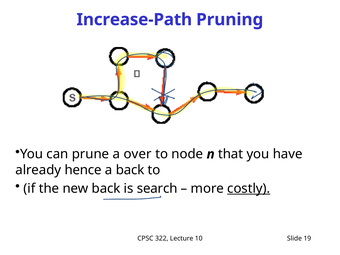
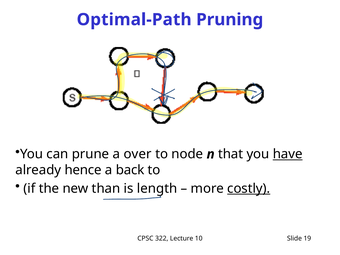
Increase-Path: Increase-Path -> Optimal-Path
have underline: none -> present
new back: back -> than
search: search -> length
